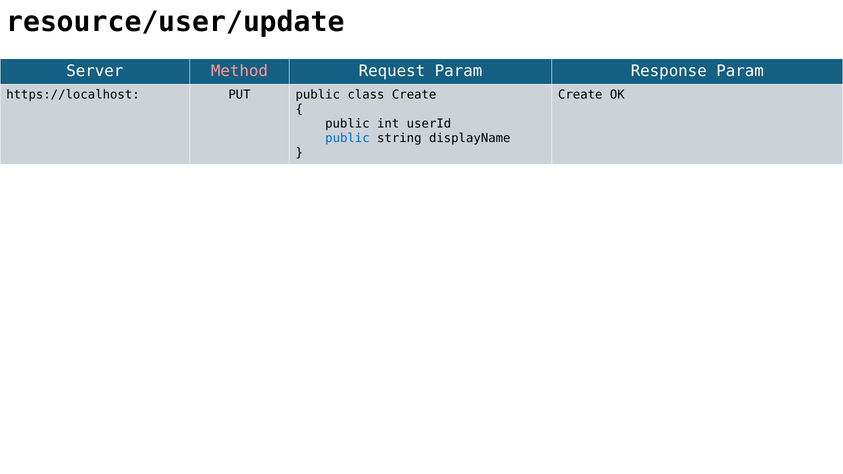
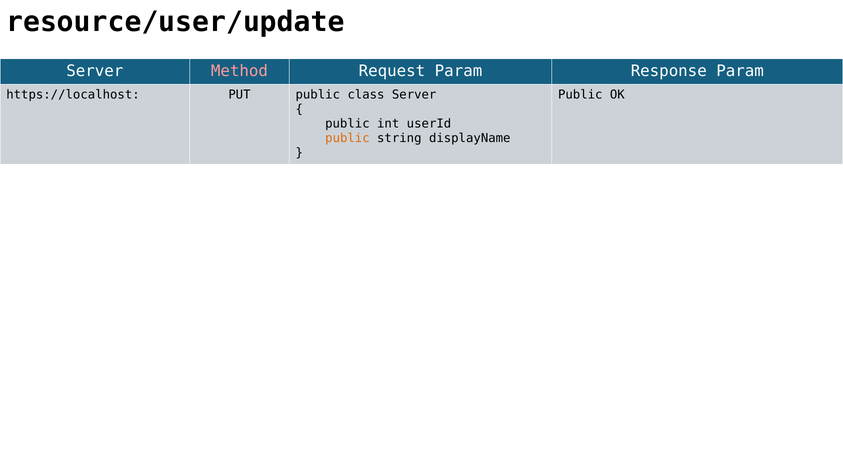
class Create: Create -> Server
Create at (580, 95): Create -> Public
public at (347, 138) colour: blue -> orange
